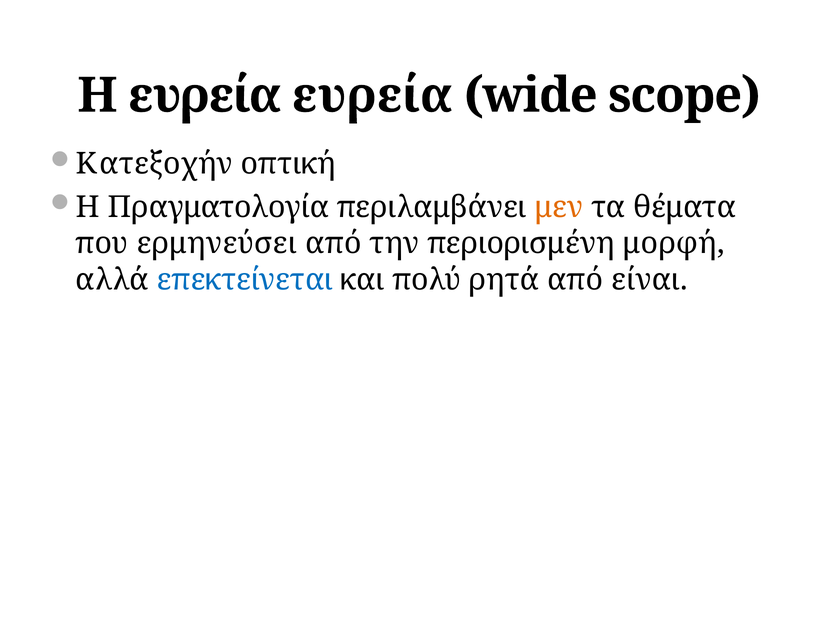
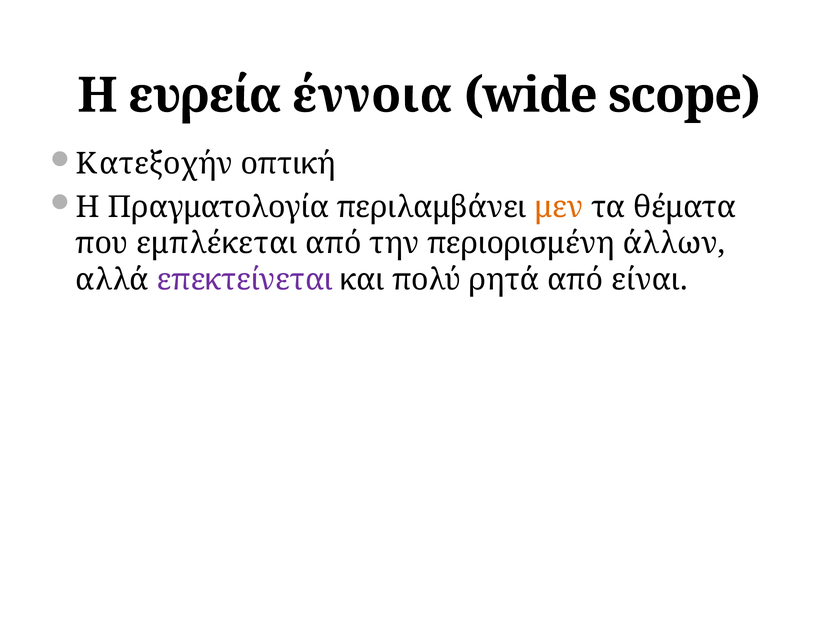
ευρεία ευρεία: ευρεία -> έννοια
ερμηνεύσει: ερμηνεύσει -> εμπλέκεται
μορφή: μορφή -> άλλων
επεκτείνεται colour: blue -> purple
